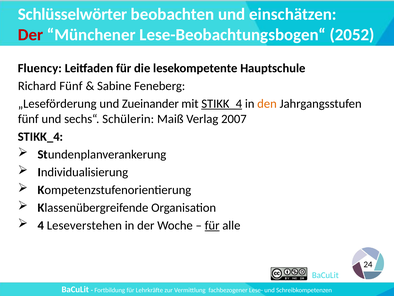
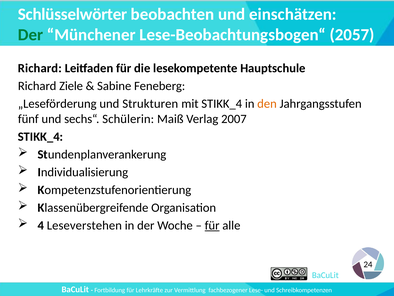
Der at (30, 35) colour: red -> green
2052: 2052 -> 2057
Fluency at (40, 68): Fluency -> Richard
Richard Fünf: Fünf -> Ziele
Zueinander: Zueinander -> Strukturen
STIKK_4 at (222, 104) underline: present -> none
